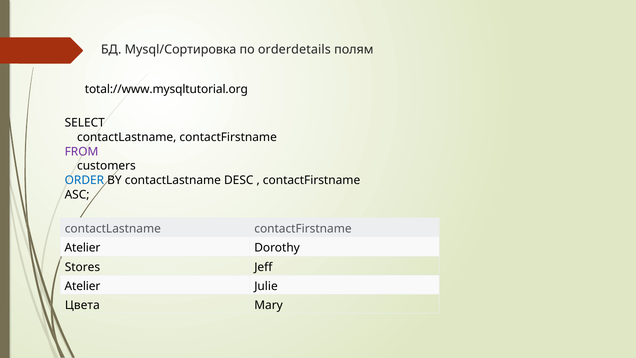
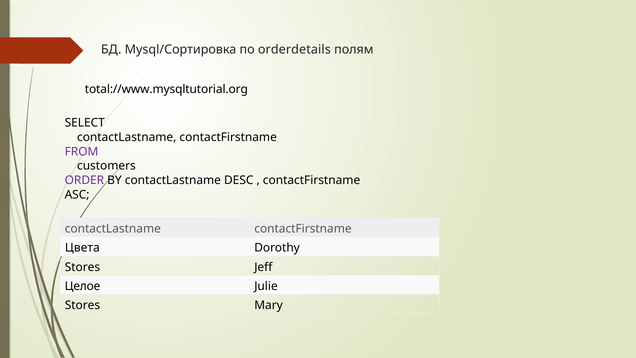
ORDER colour: blue -> purple
Atelier at (82, 248): Atelier -> Цвета
Atelier at (82, 286): Atelier -> Целое
Цвета at (82, 305): Цвета -> Stores
